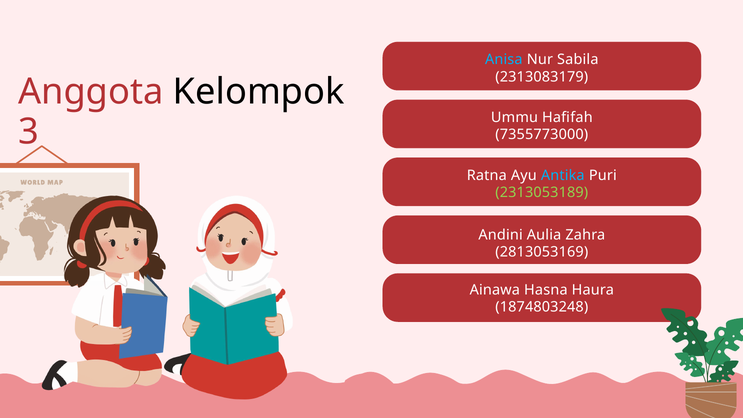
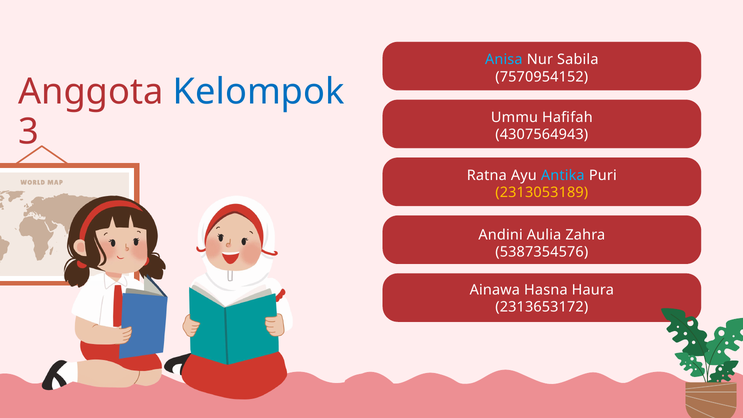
2313083179: 2313083179 -> 7570954152
Kelompok colour: black -> blue
7355773000: 7355773000 -> 4307564943
2313053189 colour: light green -> yellow
2813053169: 2813053169 -> 5387354576
1874803248: 1874803248 -> 2313653172
